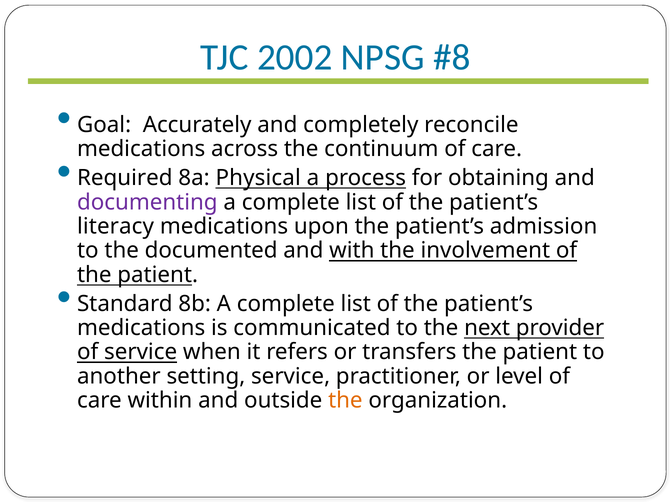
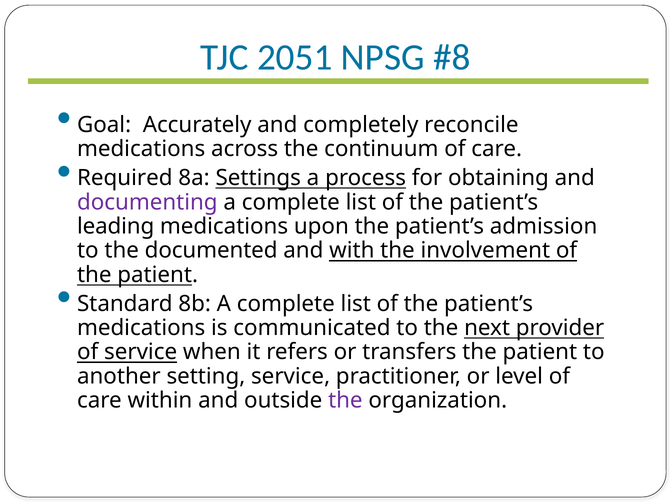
2002: 2002 -> 2051
Physical: Physical -> Settings
literacy: literacy -> leading
the at (345, 400) colour: orange -> purple
